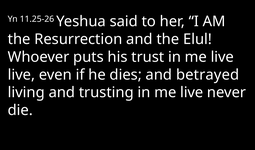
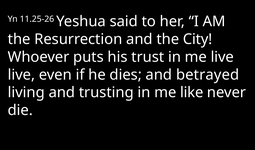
Elul: Elul -> City
trusting in me live: live -> like
